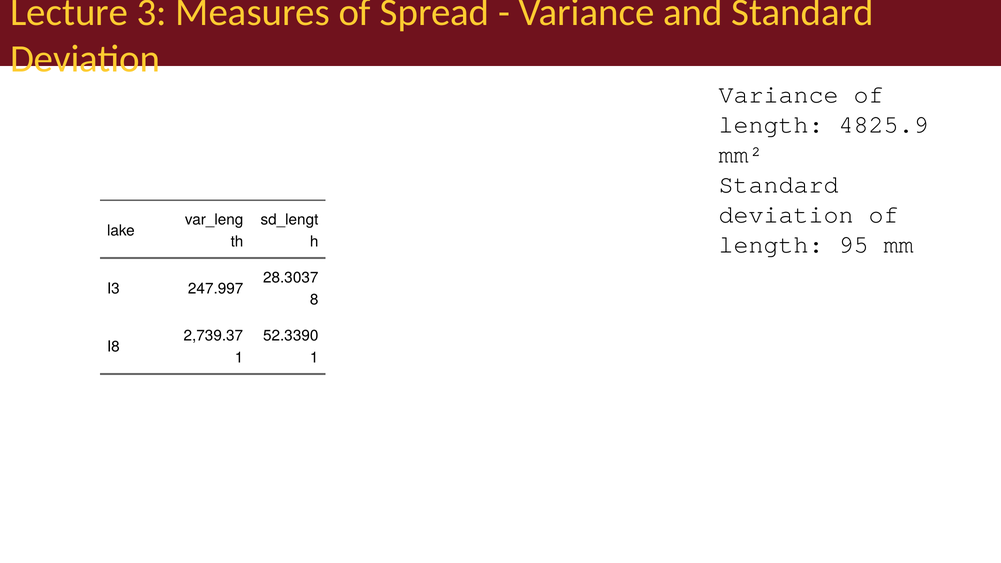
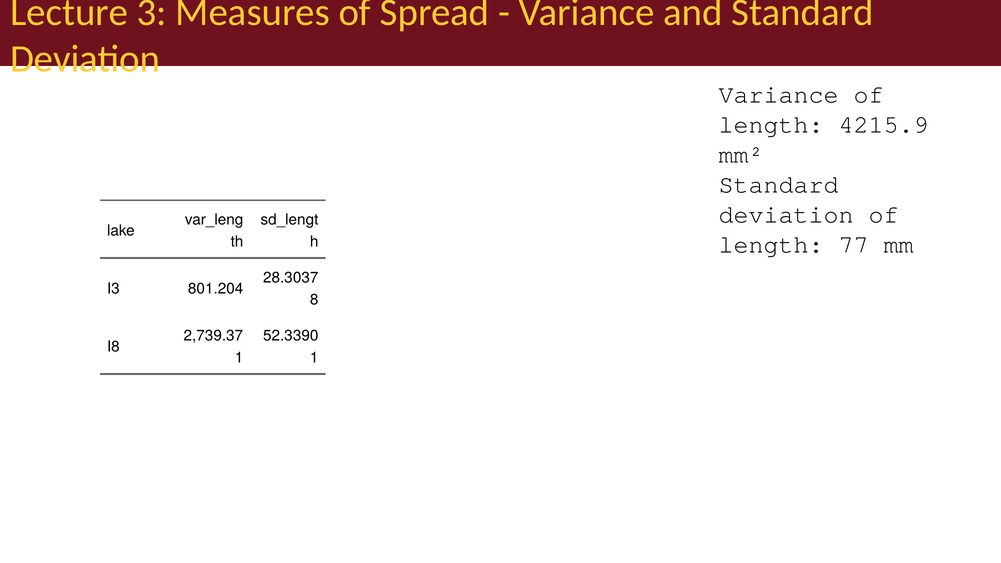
4825.9: 4825.9 -> 4215.9
95: 95 -> 77
247.997: 247.997 -> 801.204
